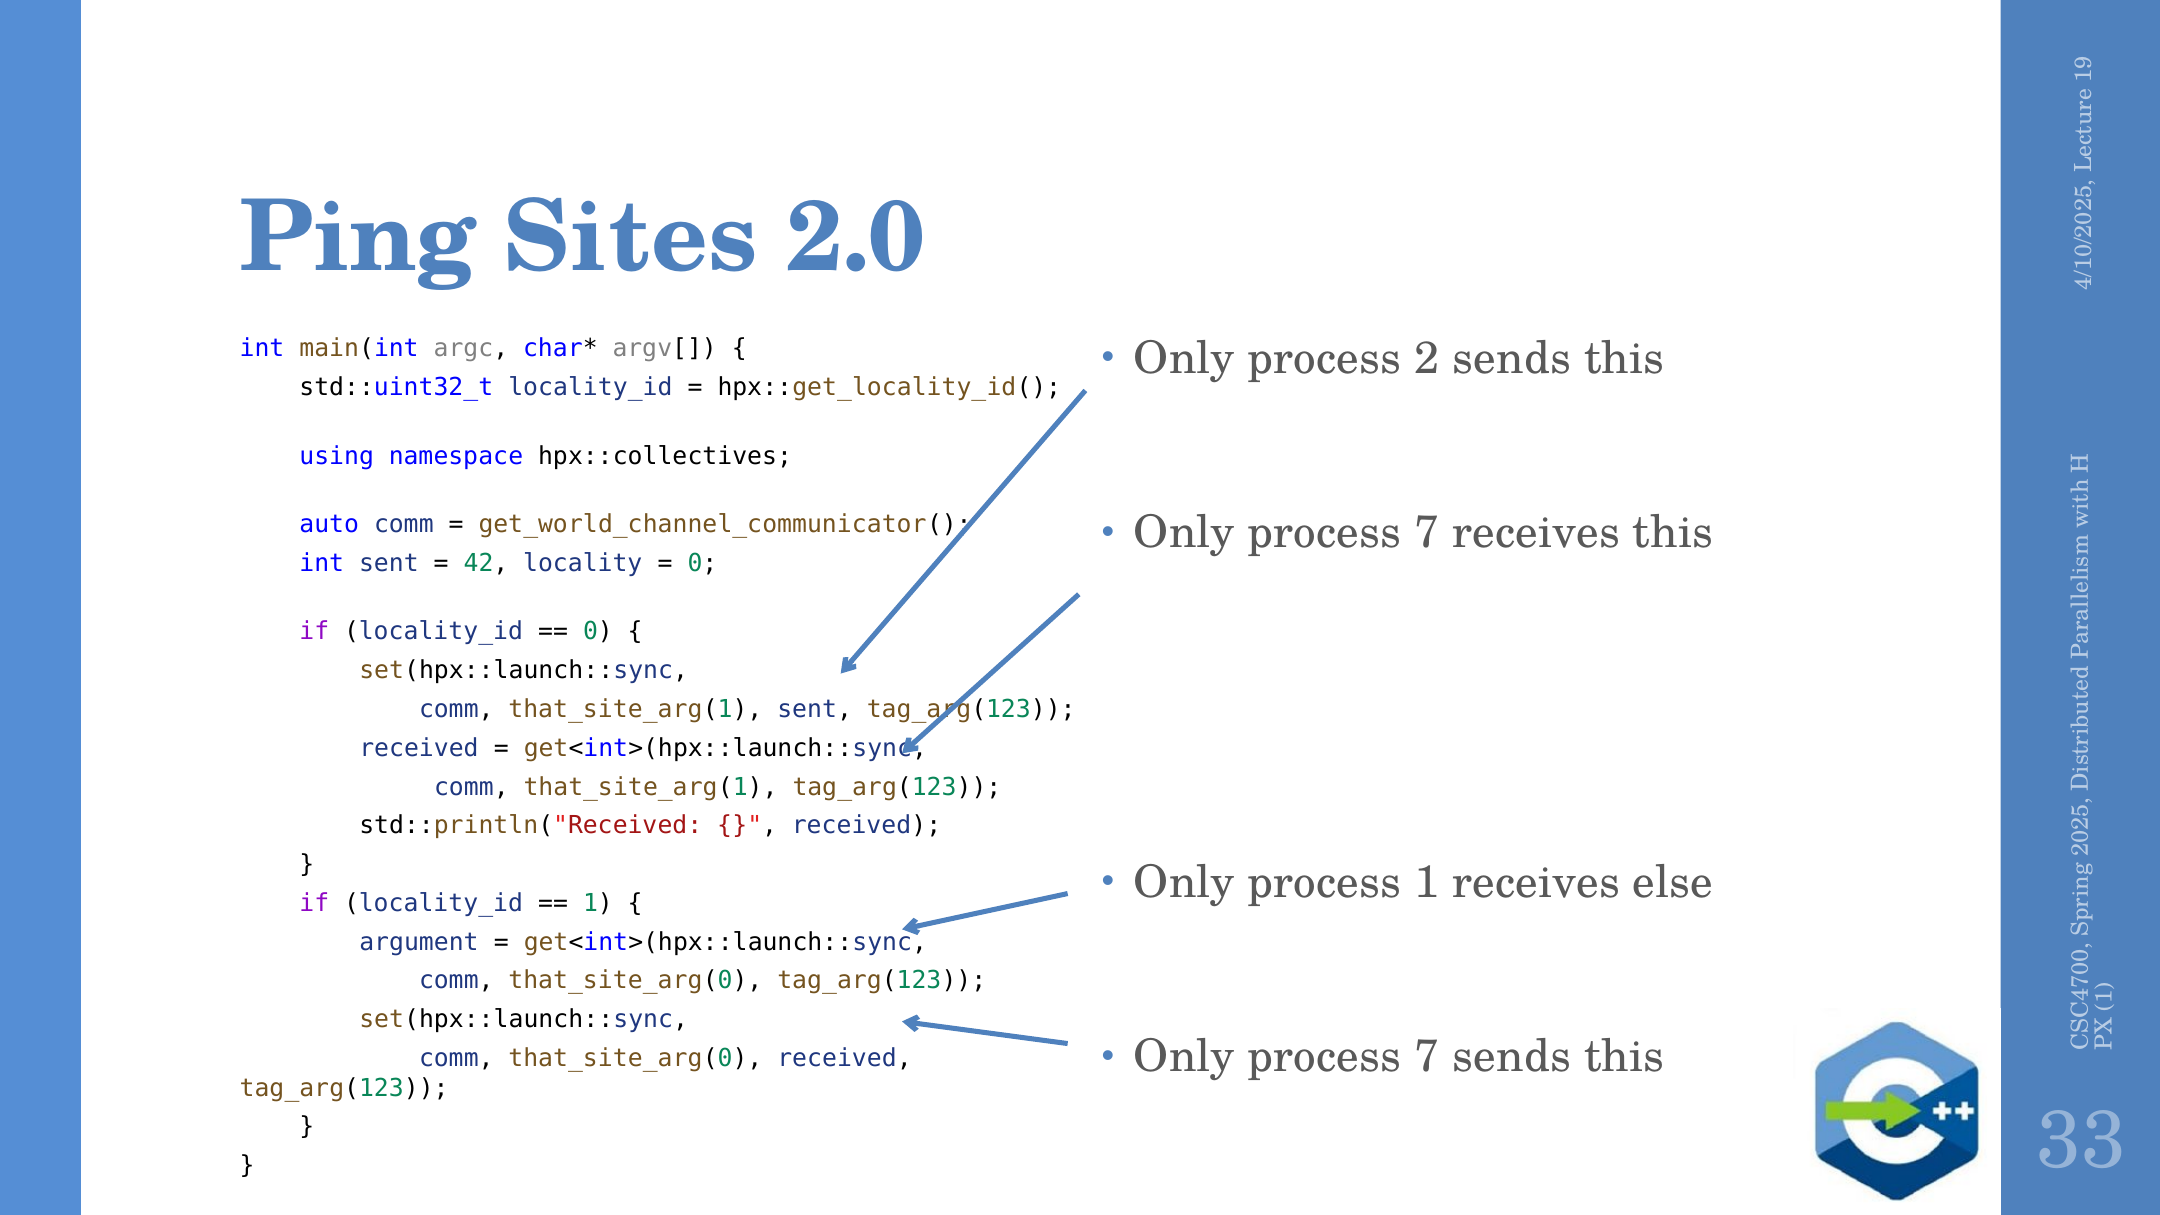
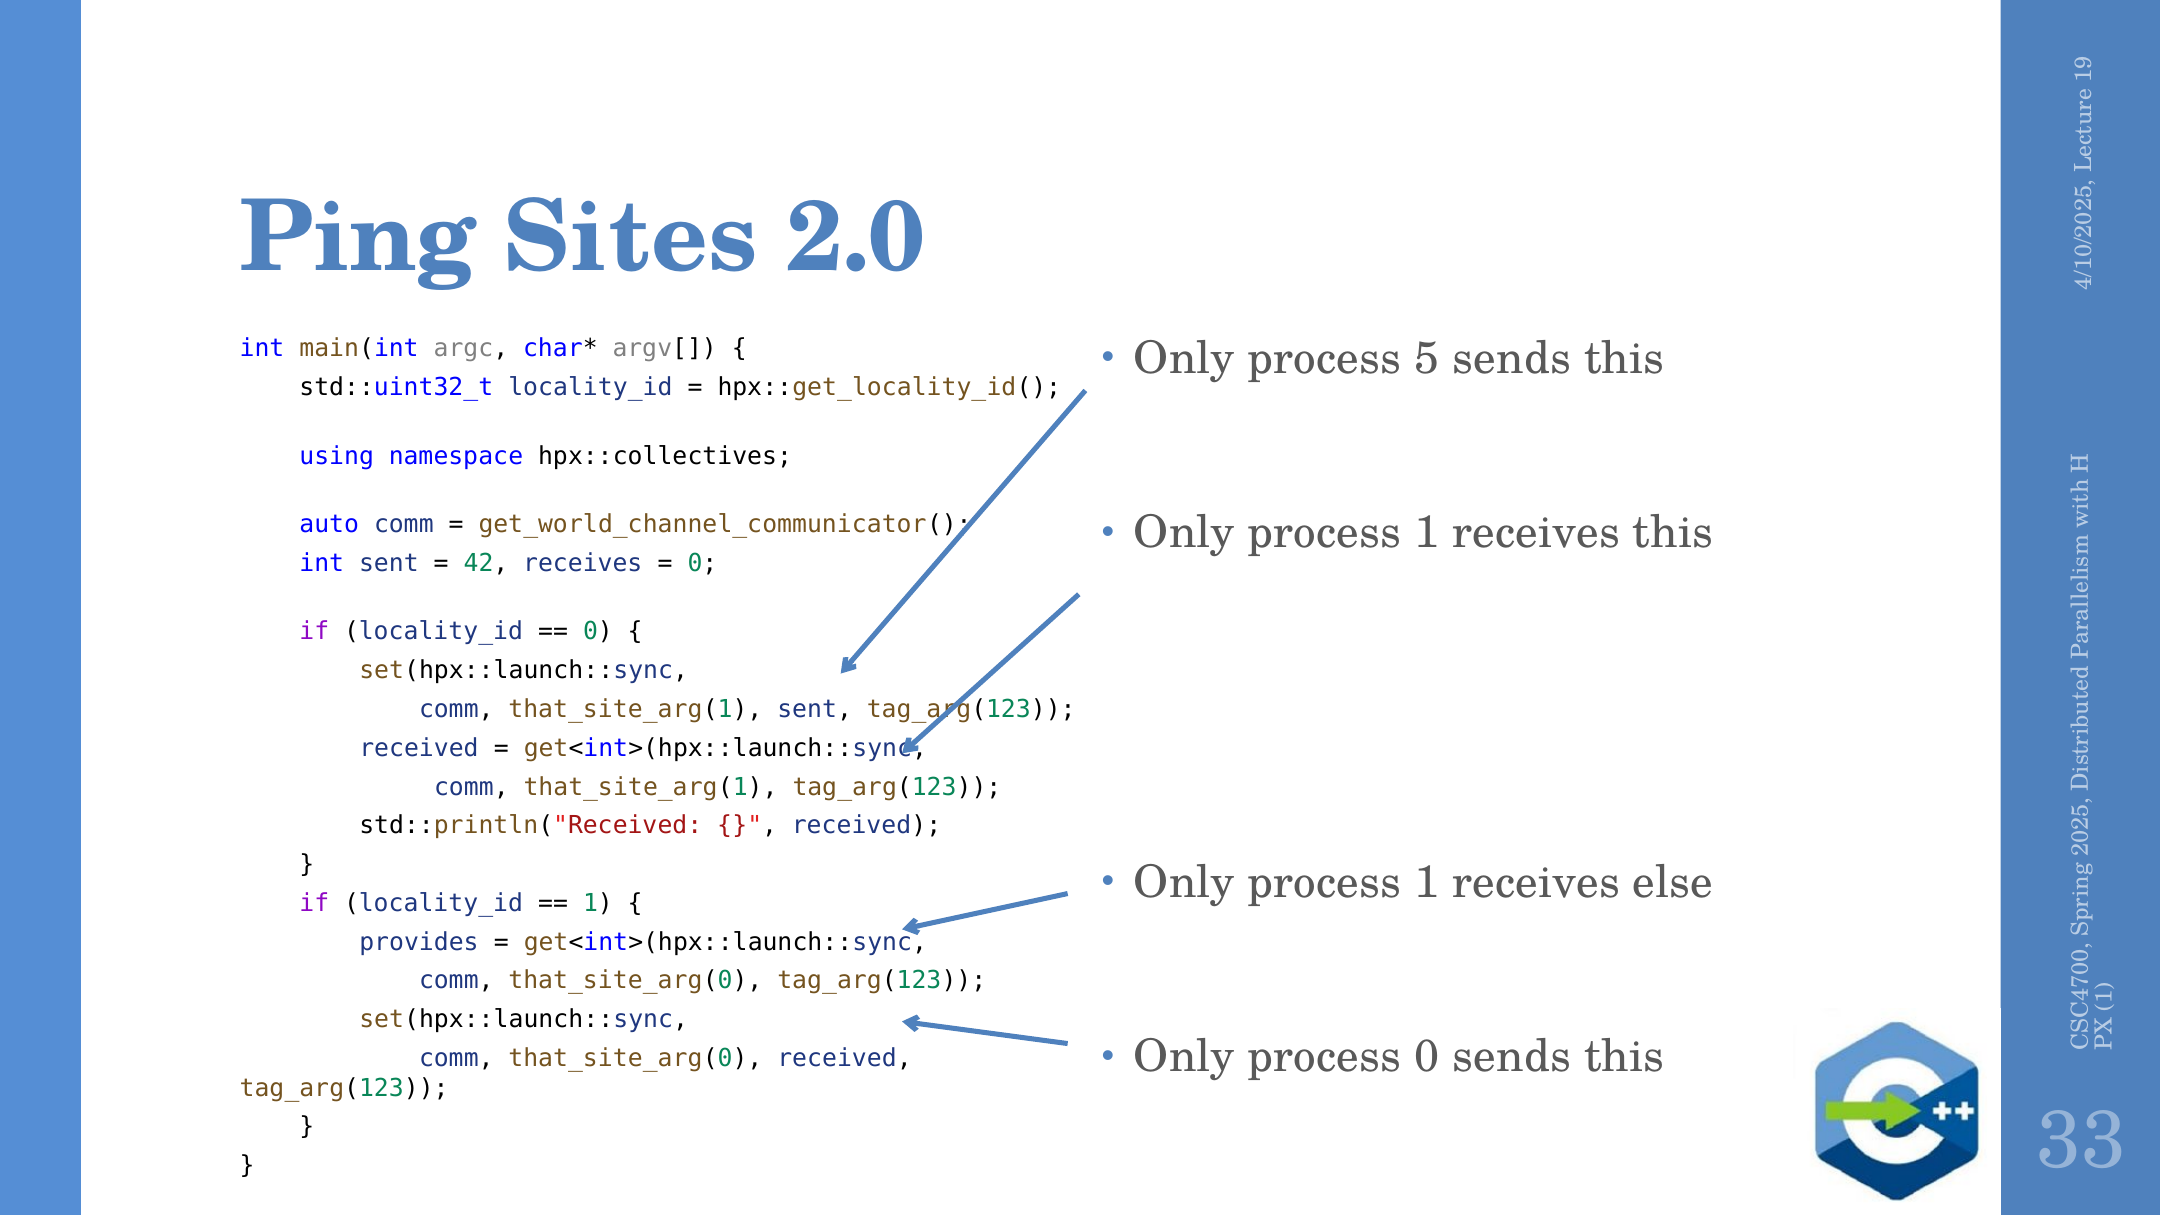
process 2: 2 -> 5
7 at (1427, 533): 7 -> 1
42 locality: locality -> receives
argument: argument -> provides
7 at (1427, 1057): 7 -> 0
